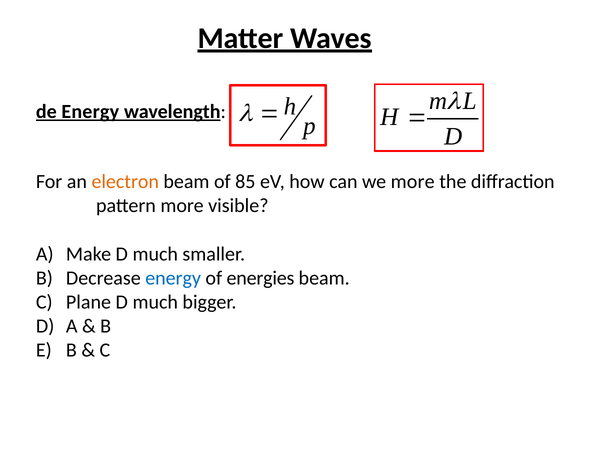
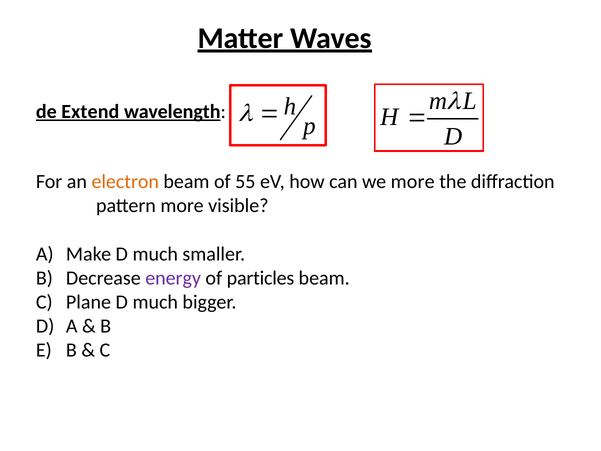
de Energy: Energy -> Extend
85: 85 -> 55
energy at (173, 278) colour: blue -> purple
energies: energies -> particles
